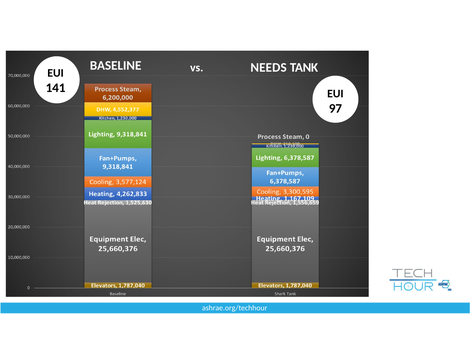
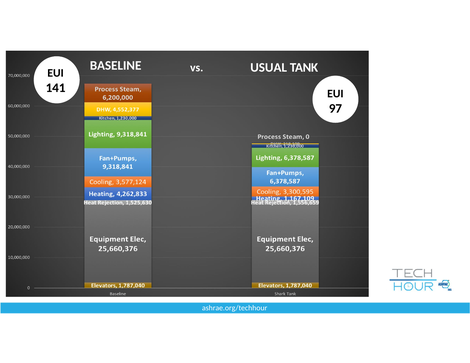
NEEDS: NEEDS -> USUAL
